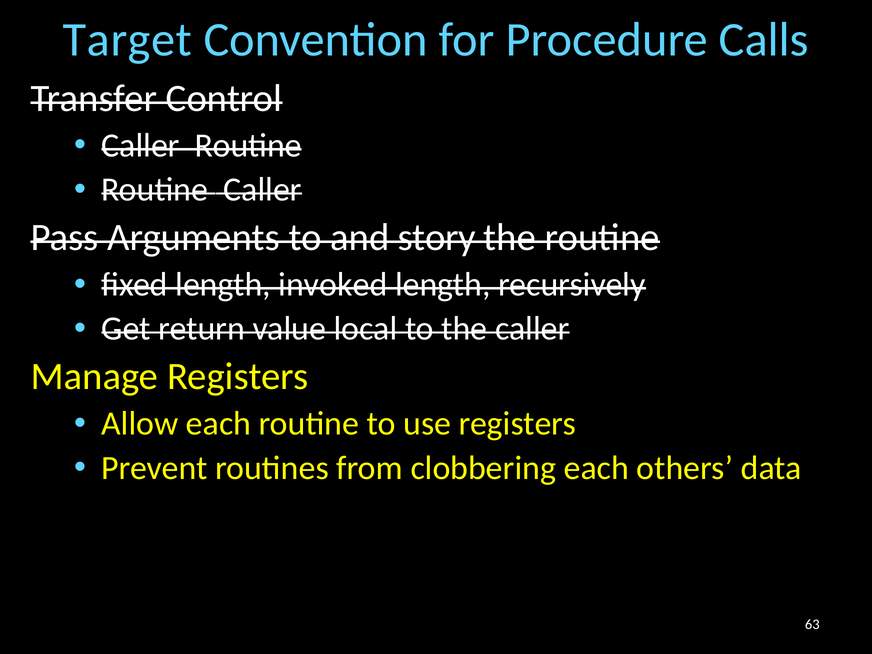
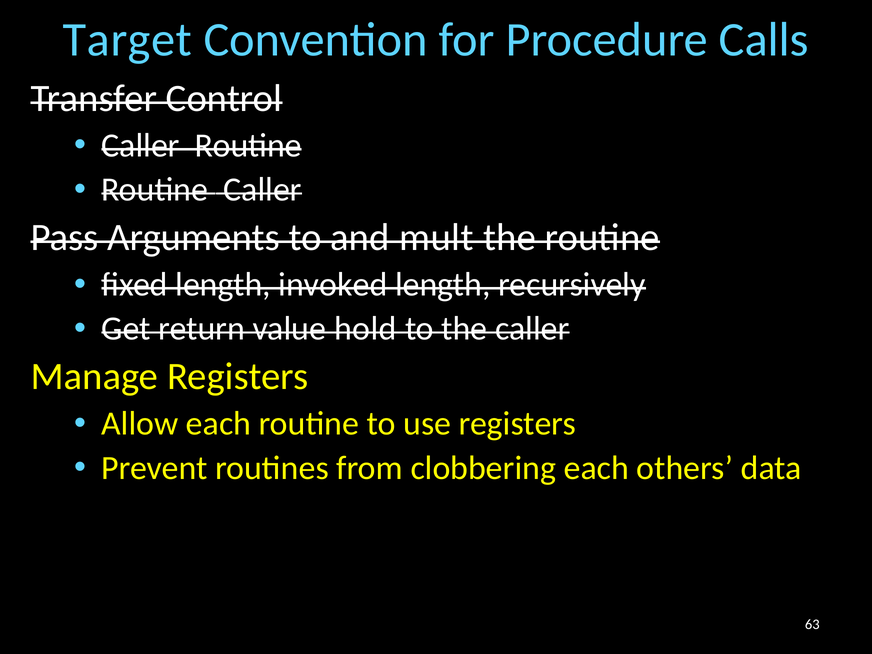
story: story -> mult
local: local -> hold
